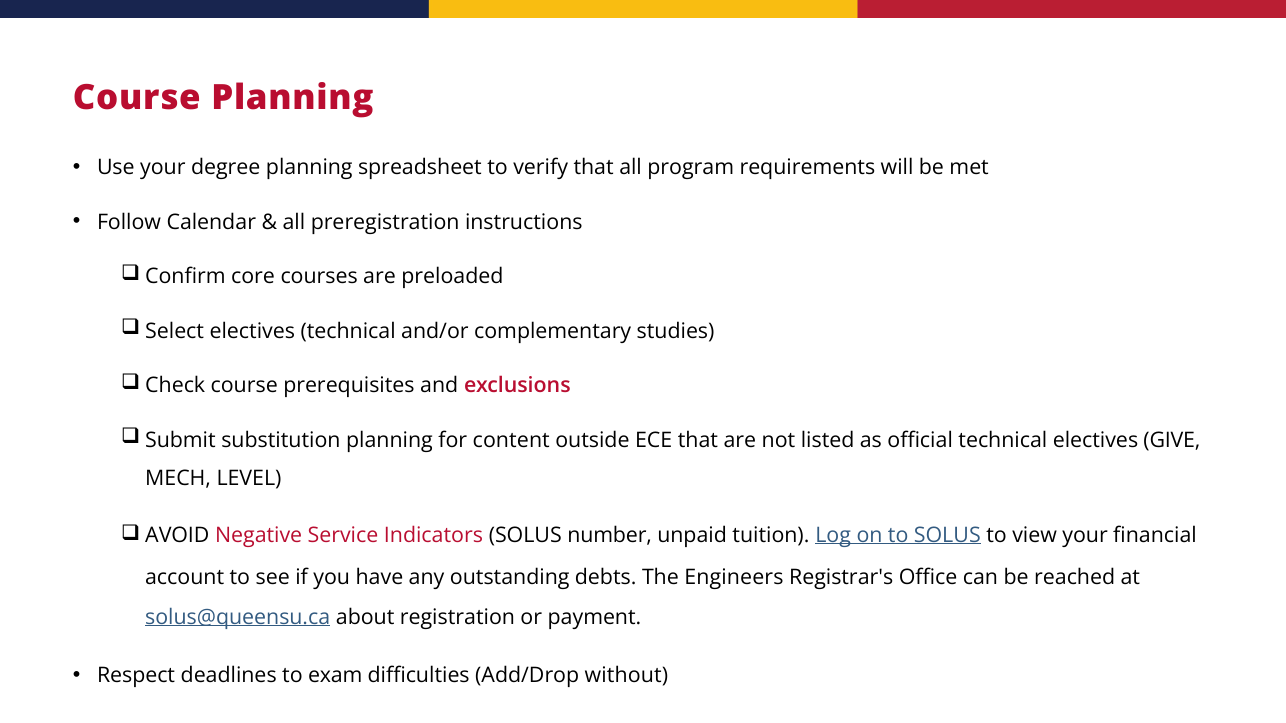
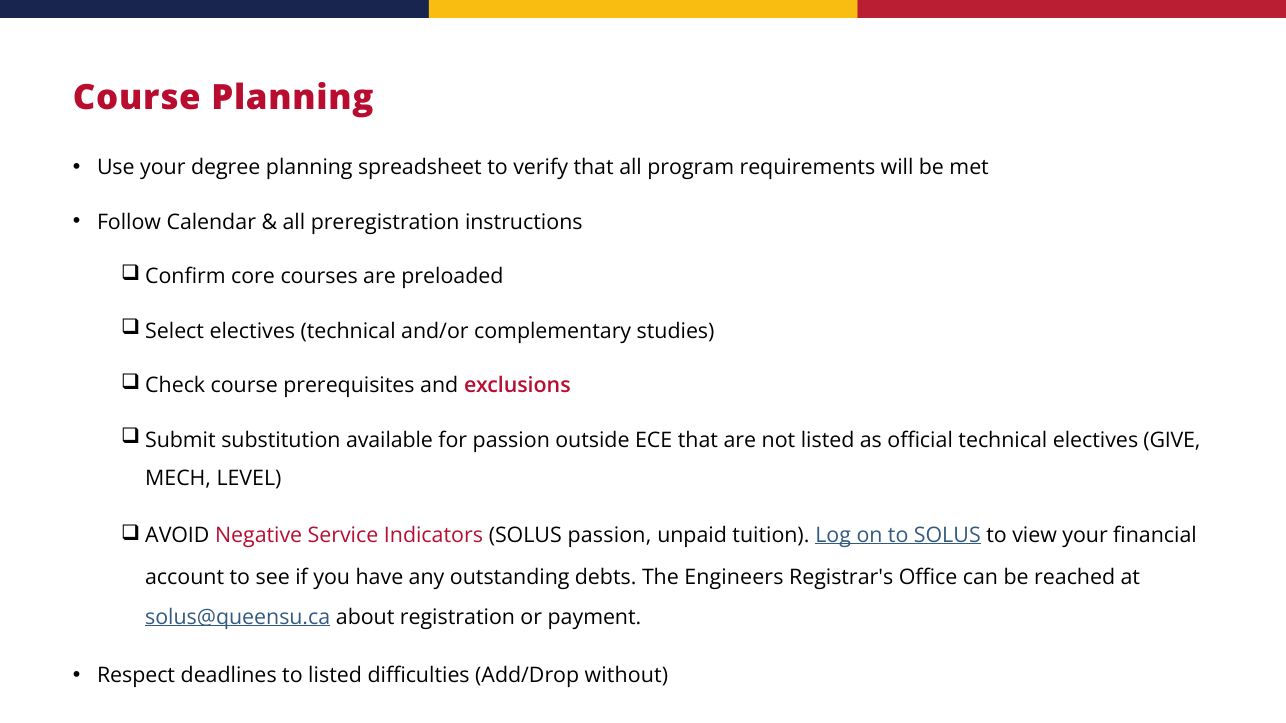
substitution planning: planning -> available
for content: content -> passion
SOLUS number: number -> passion
to exam: exam -> listed
